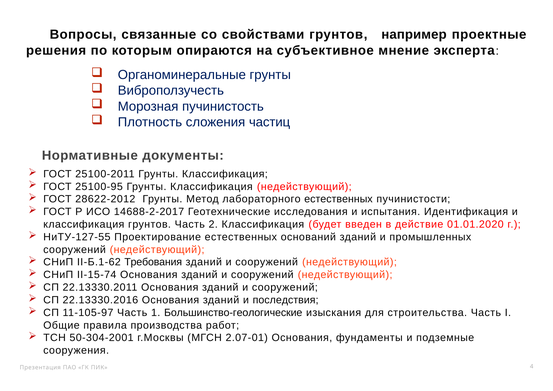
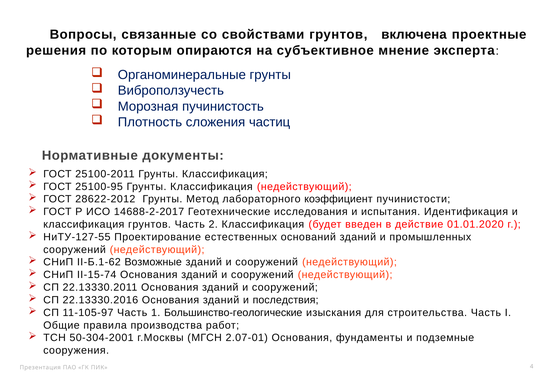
например: например -> включена
лабораторного естественных: естественных -> коэффициент
Требования: Требования -> Возможные
